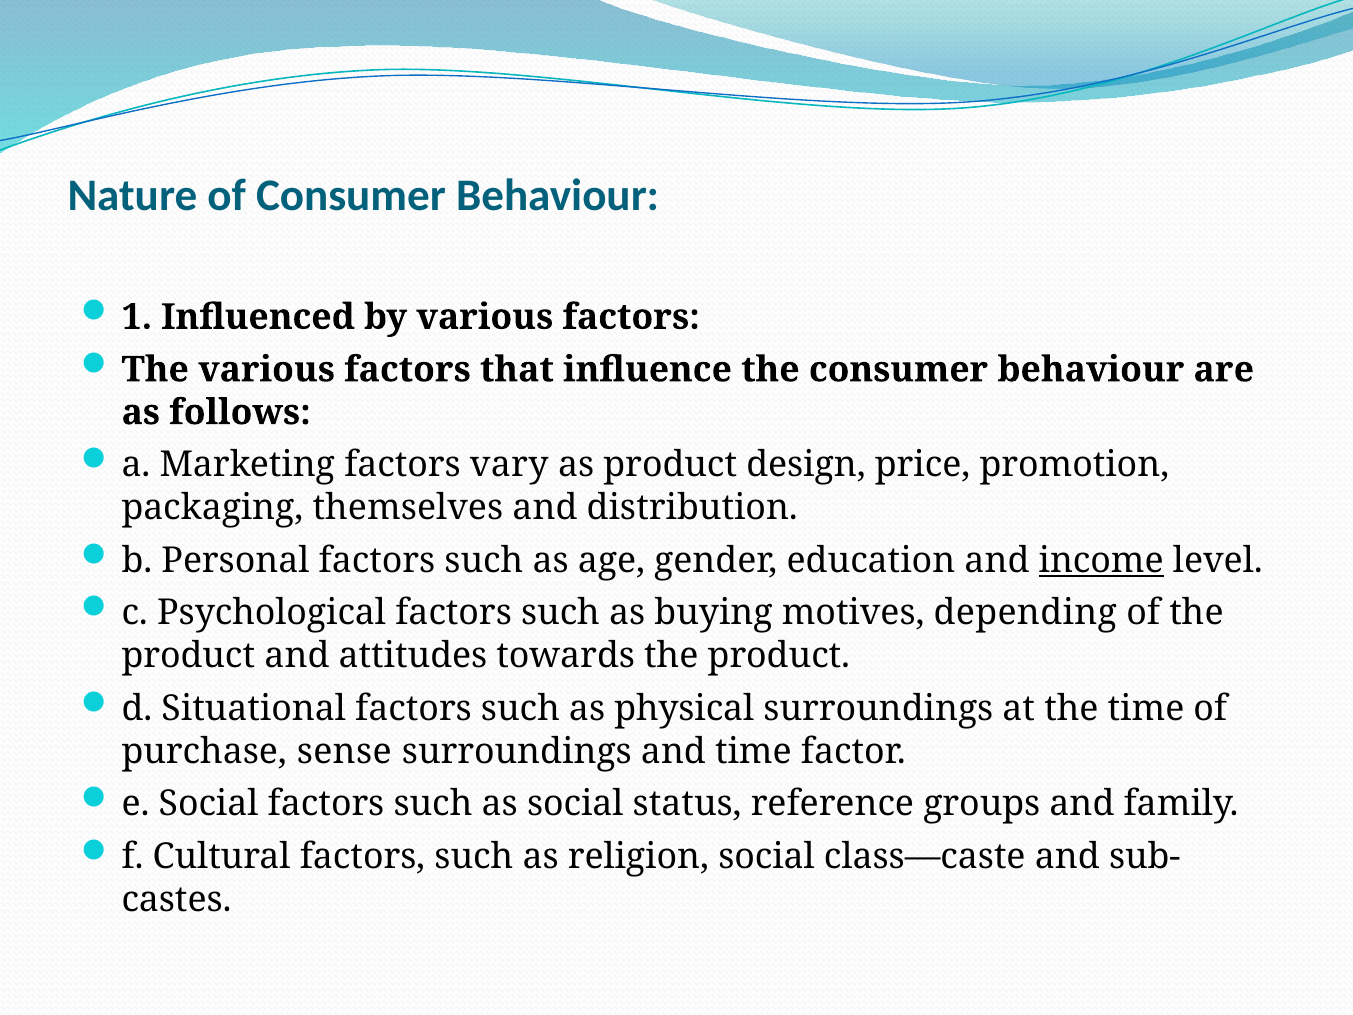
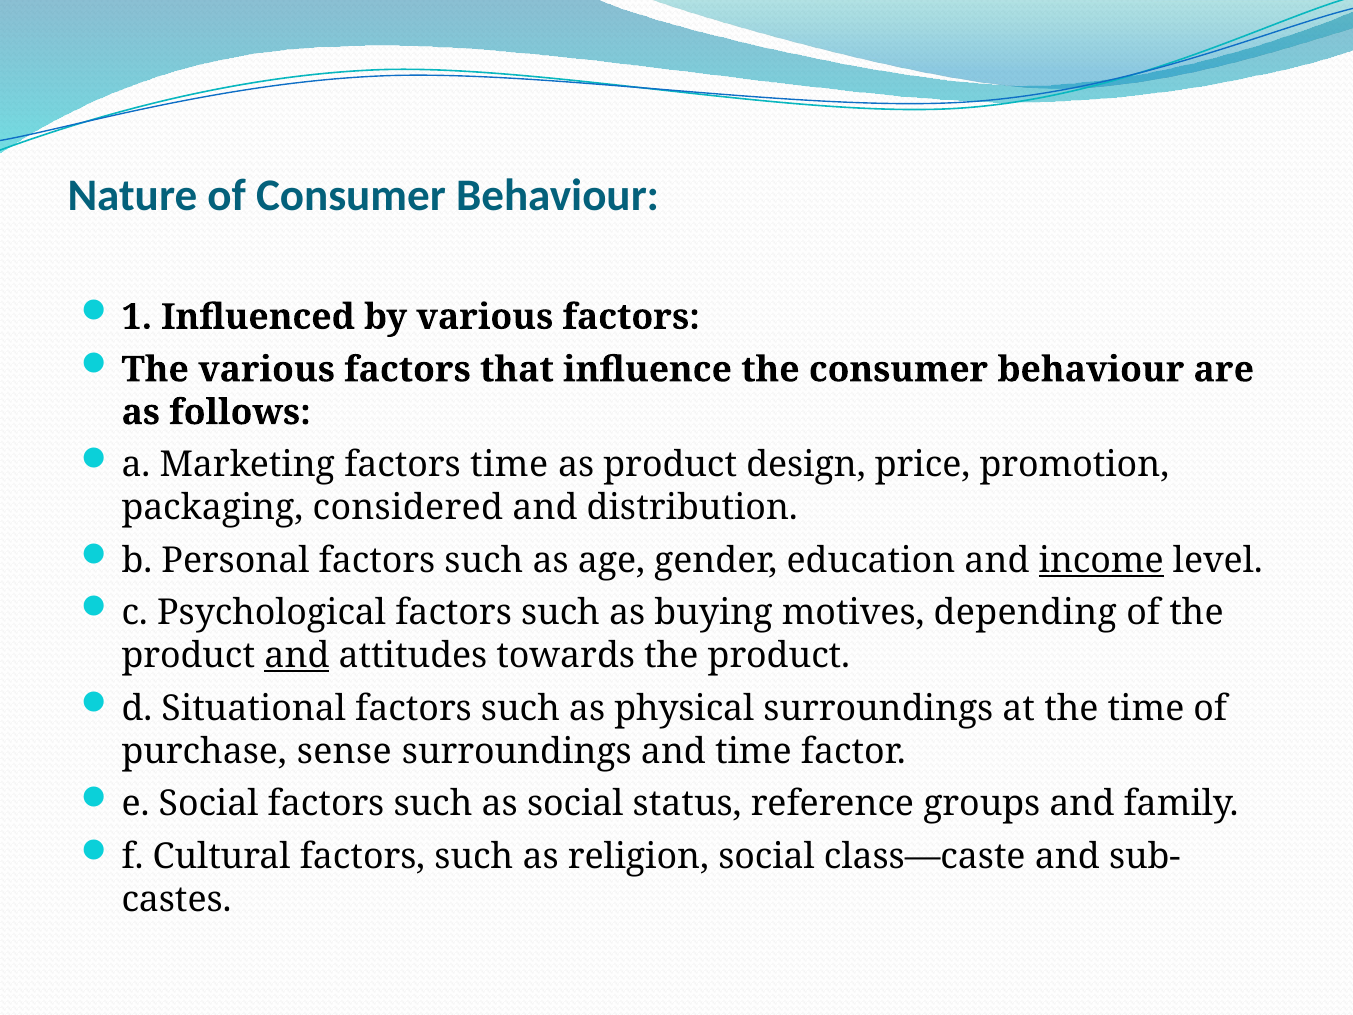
factors vary: vary -> time
themselves: themselves -> considered
and at (297, 656) underline: none -> present
